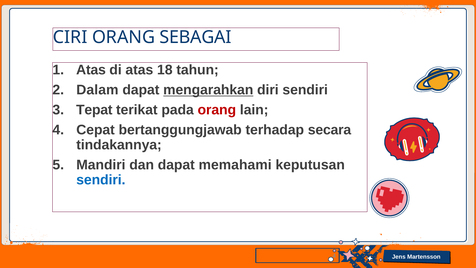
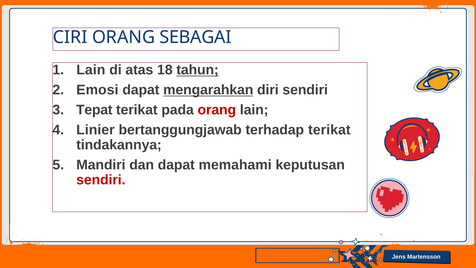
Atas at (91, 70): Atas -> Lain
tahun underline: none -> present
Dalam: Dalam -> Emosi
Cepat: Cepat -> Linier
terhadap secara: secara -> terikat
sendiri at (101, 180) colour: blue -> red
